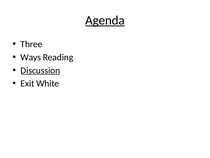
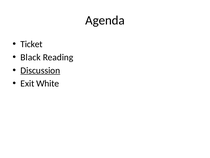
Agenda underline: present -> none
Three: Three -> Ticket
Ways: Ways -> Black
